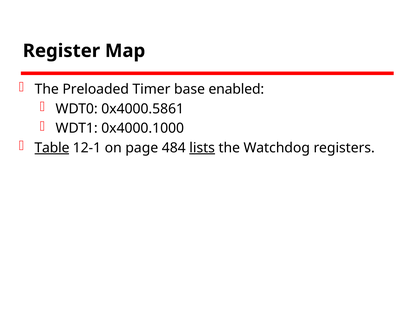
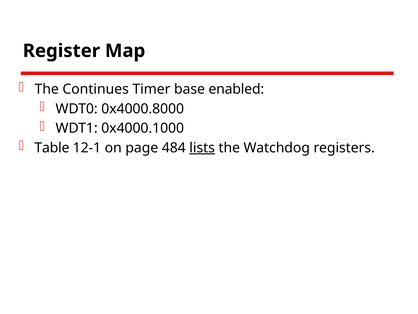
Preloaded: Preloaded -> Continues
0x4000.5861: 0x4000.5861 -> 0x4000.8000
Table underline: present -> none
